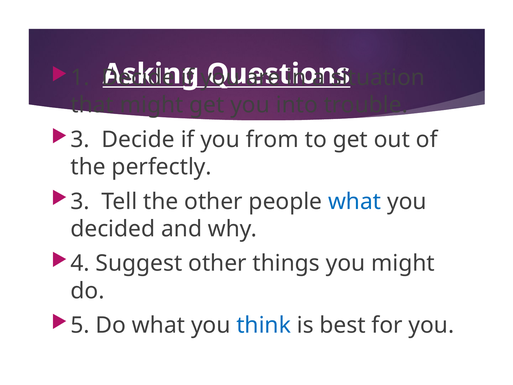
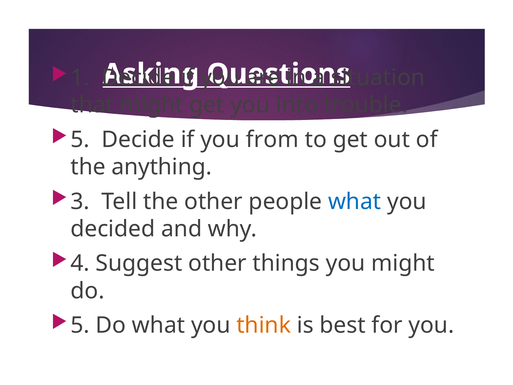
3 at (80, 140): 3 -> 5
perfectly: perfectly -> anything
think colour: blue -> orange
